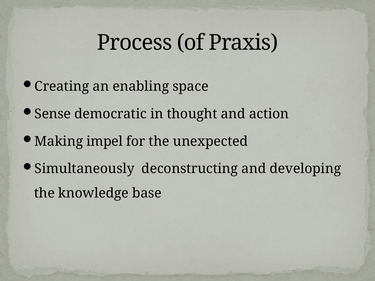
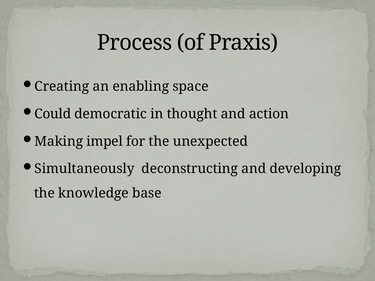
Sense: Sense -> Could
